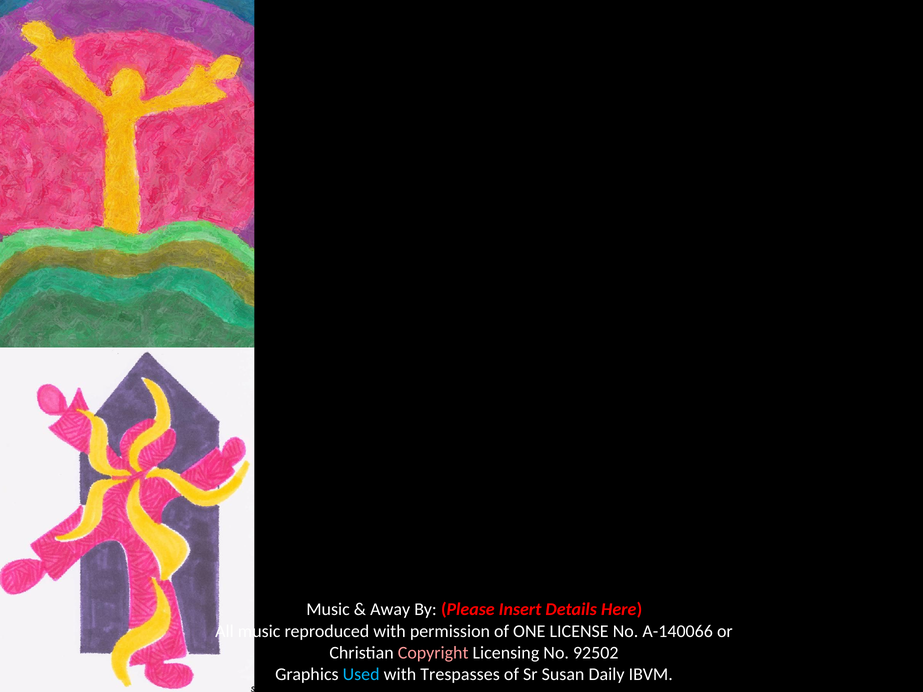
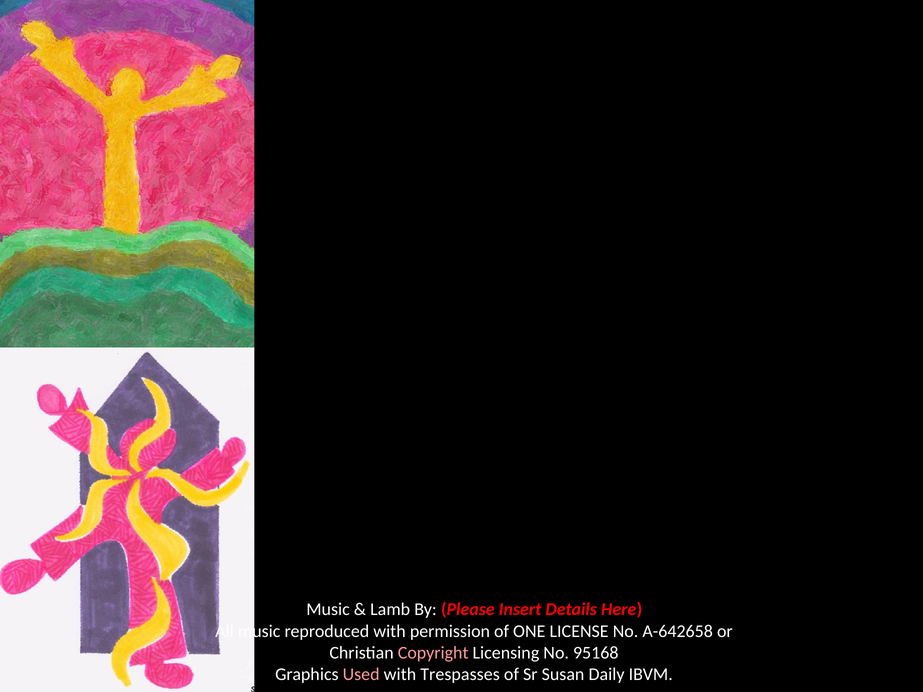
Away: Away -> Lamb
A-140066: A-140066 -> A-642658
92502: 92502 -> 95168
Used colour: light blue -> pink
